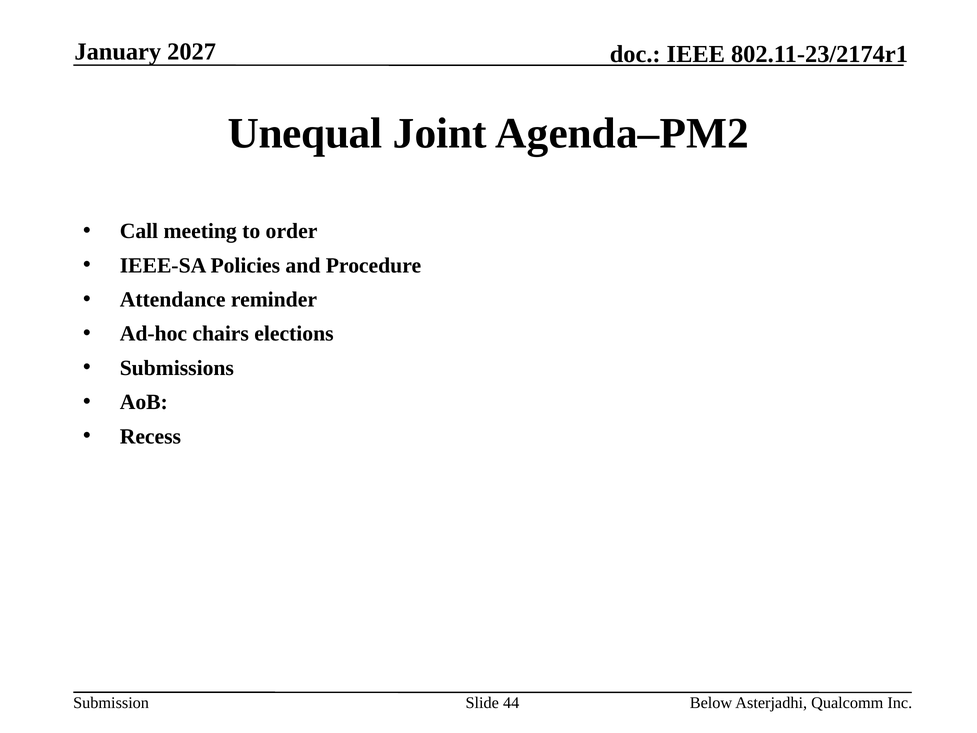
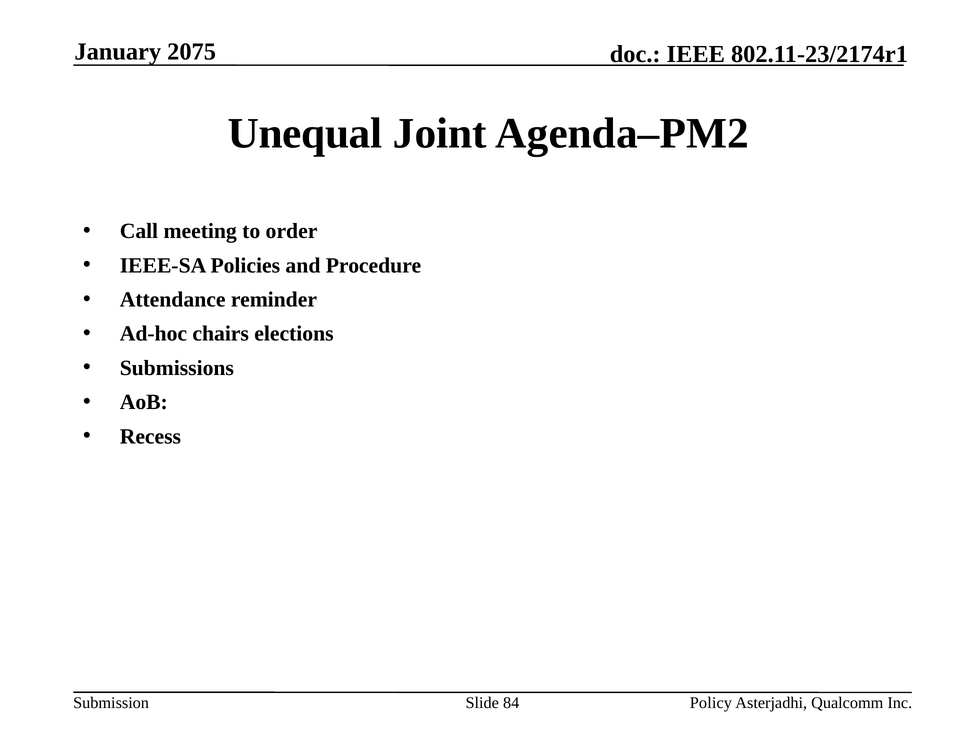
2027: 2027 -> 2075
44: 44 -> 84
Below: Below -> Policy
